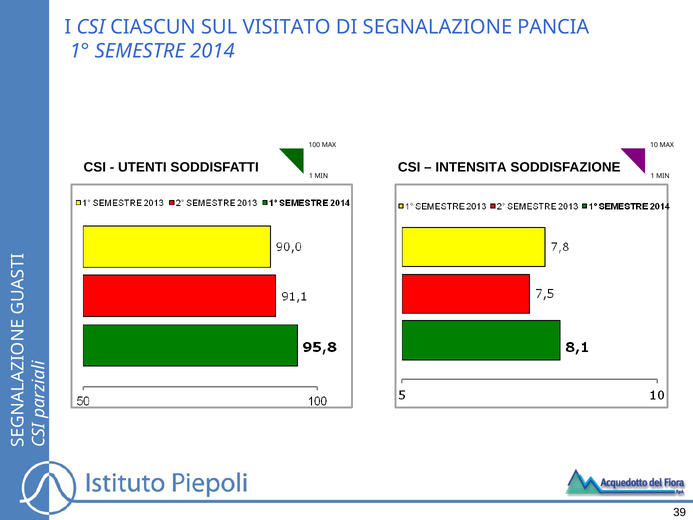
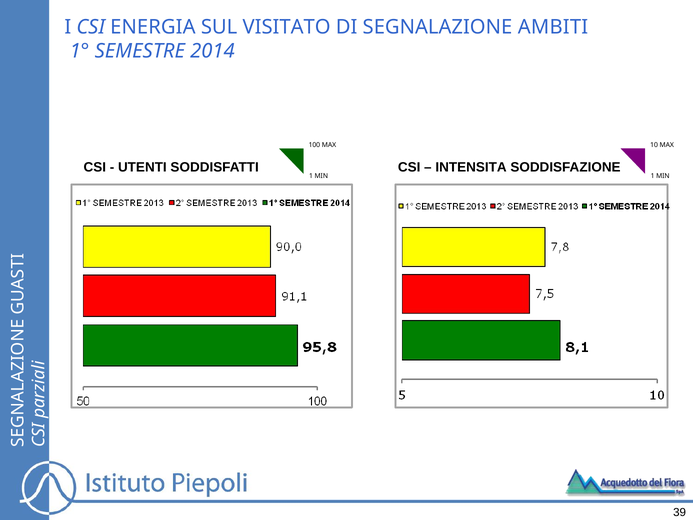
CIASCUN: CIASCUN -> ENERGIA
PANCIA: PANCIA -> AMBITI
